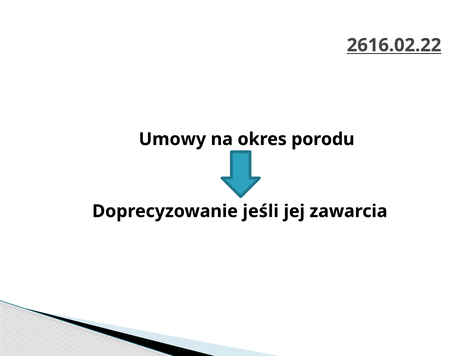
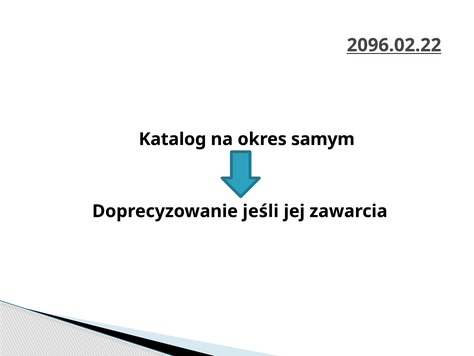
2616.02.22: 2616.02.22 -> 2096.02.22
Umowy: Umowy -> Katalog
porodu: porodu -> samym
